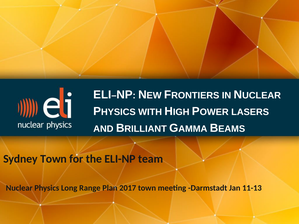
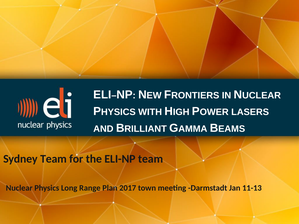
Sydney Town: Town -> Team
